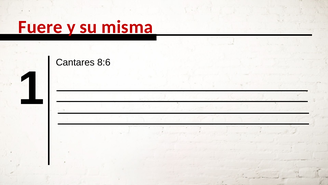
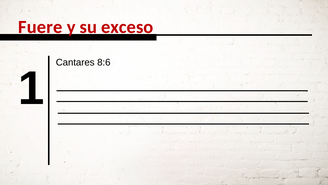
misma: misma -> exceso
